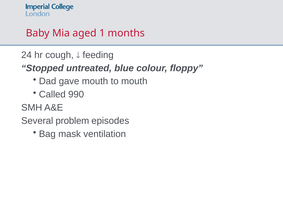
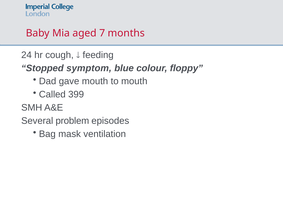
1: 1 -> 7
untreated: untreated -> symptom
990: 990 -> 399
